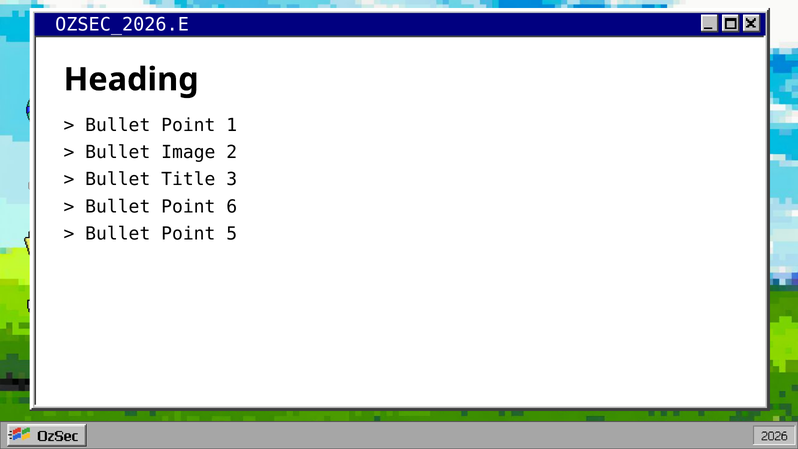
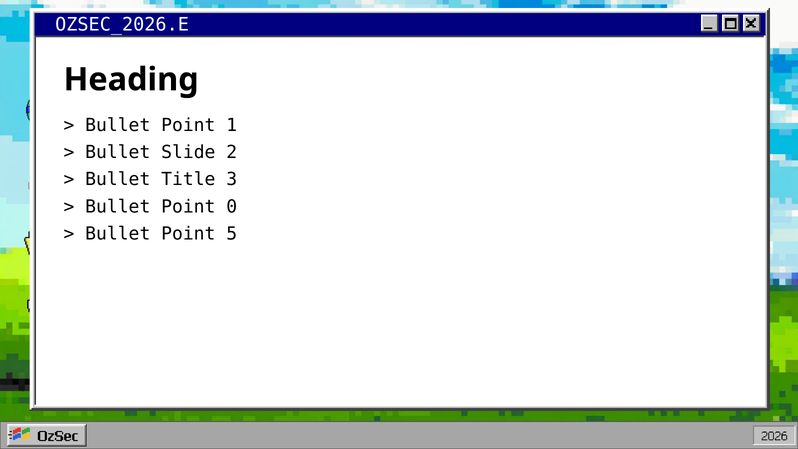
Image: Image -> Slide
6: 6 -> 0
